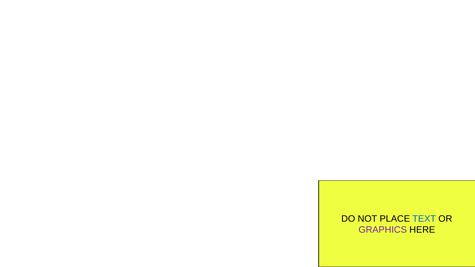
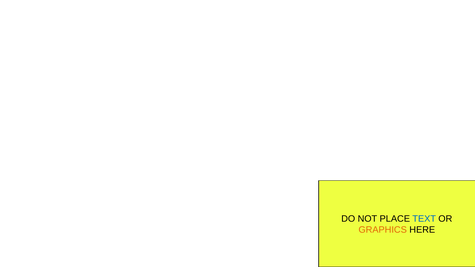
GRAPHICS colour: purple -> orange
